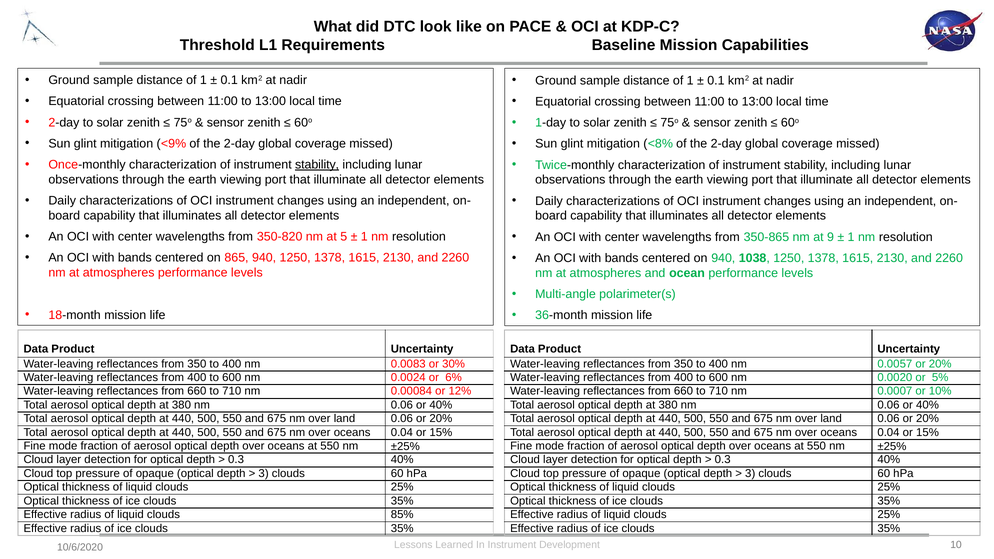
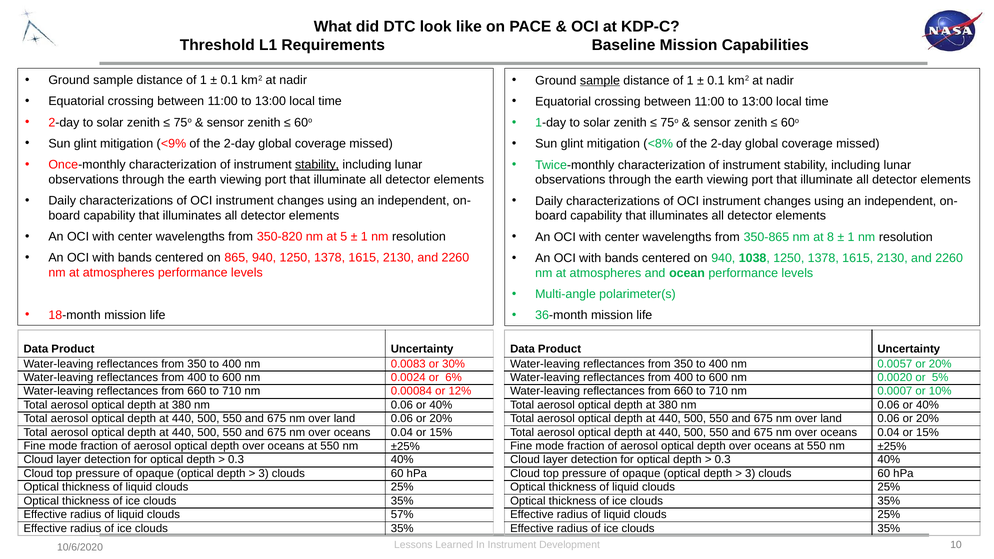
sample at (600, 80) underline: none -> present
9: 9 -> 8
85%: 85% -> 57%
